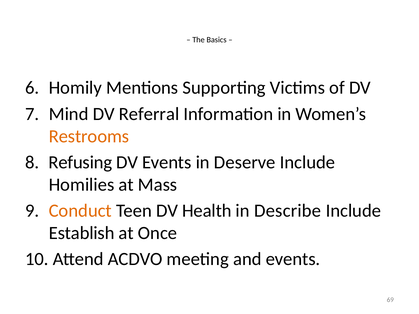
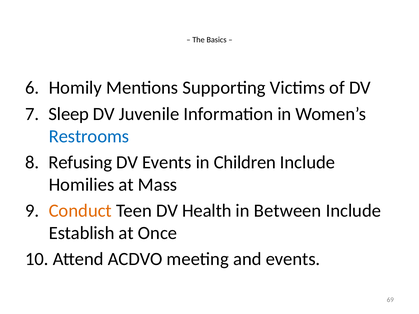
Mind: Mind -> Sleep
Referral: Referral -> Juvenile
Restrooms colour: orange -> blue
Deserve: Deserve -> Children
Describe: Describe -> Between
